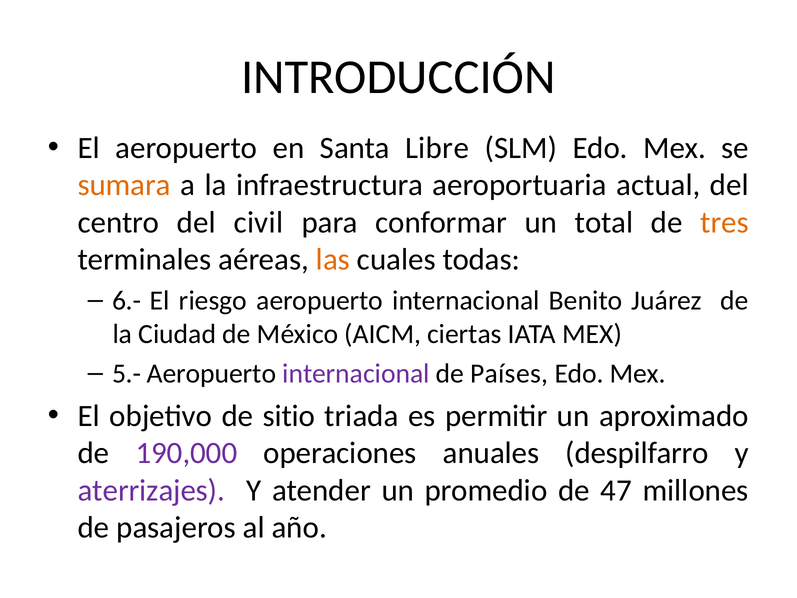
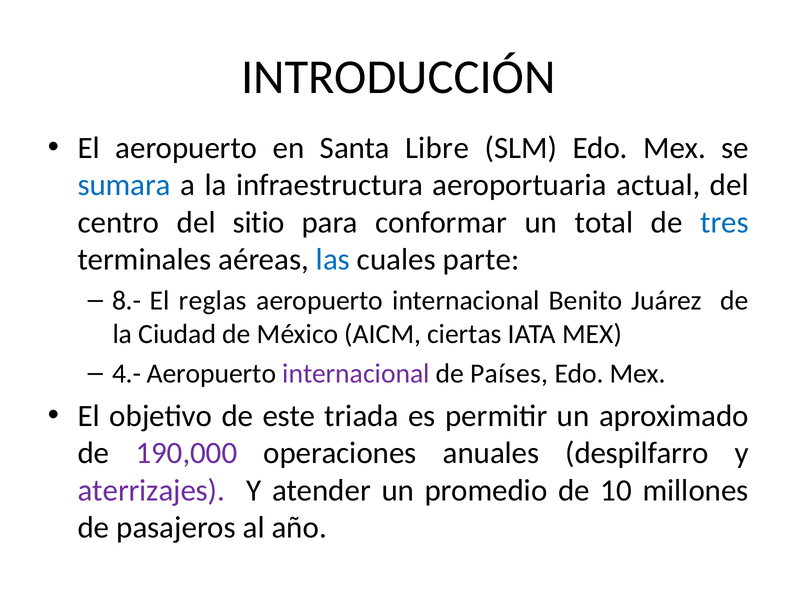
sumara colour: orange -> blue
civil: civil -> sitio
tres colour: orange -> blue
las colour: orange -> blue
todas: todas -> parte
6.-: 6.- -> 8.-
riesgo: riesgo -> reglas
5.-: 5.- -> 4.-
sitio: sitio -> este
47: 47 -> 10
